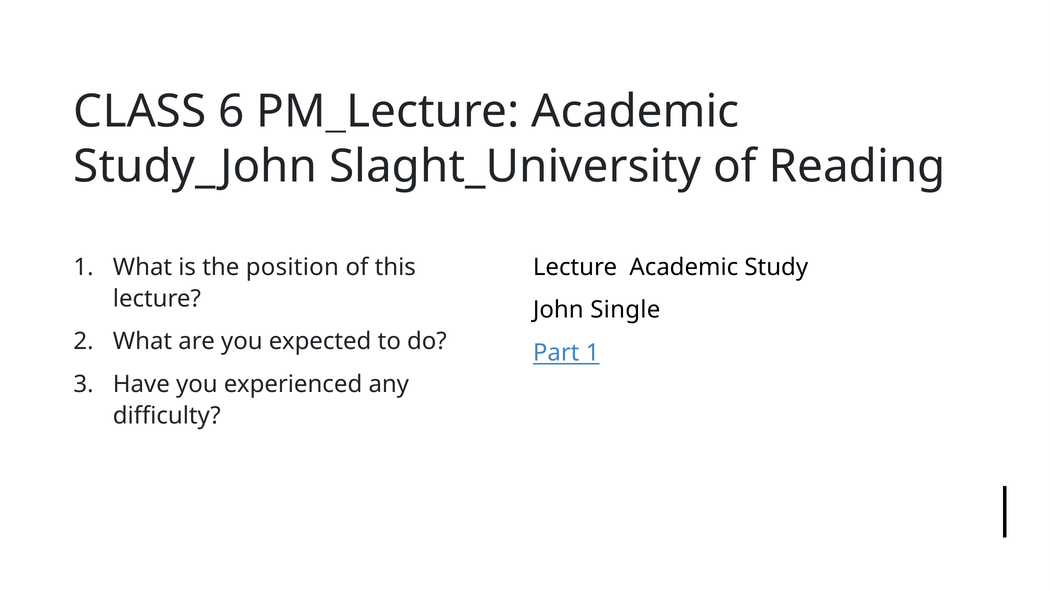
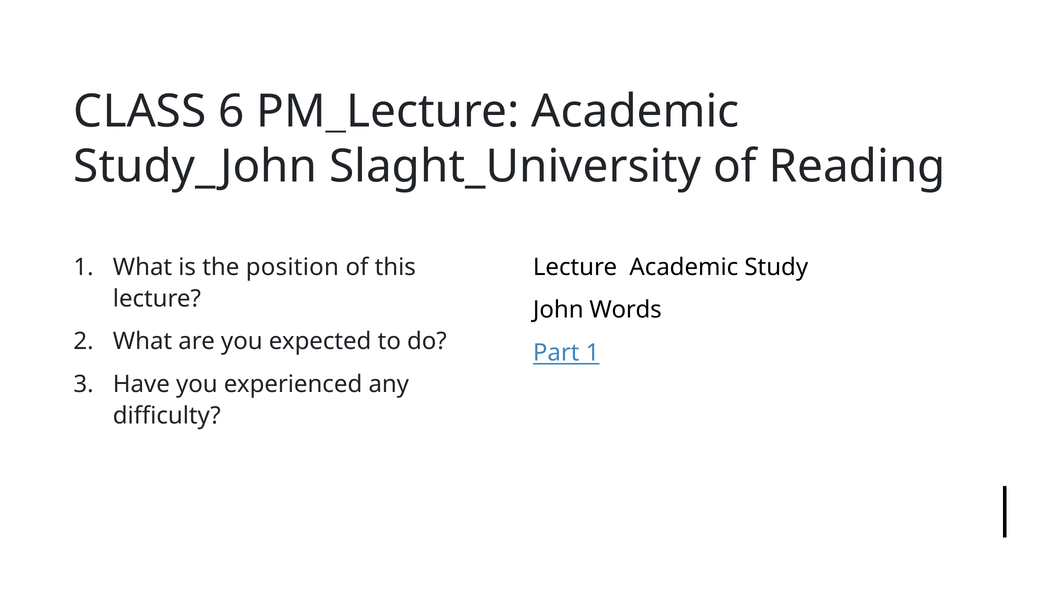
Single: Single -> Words
